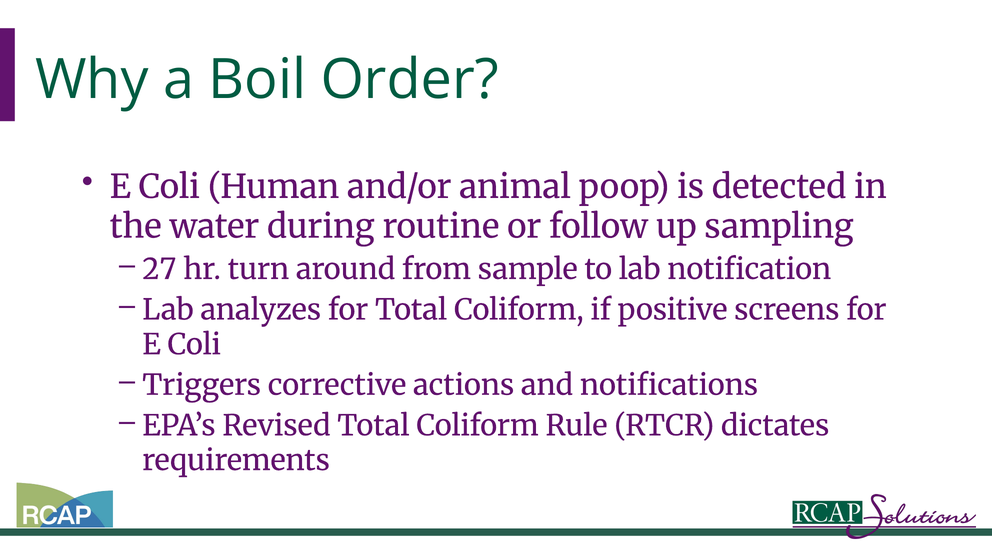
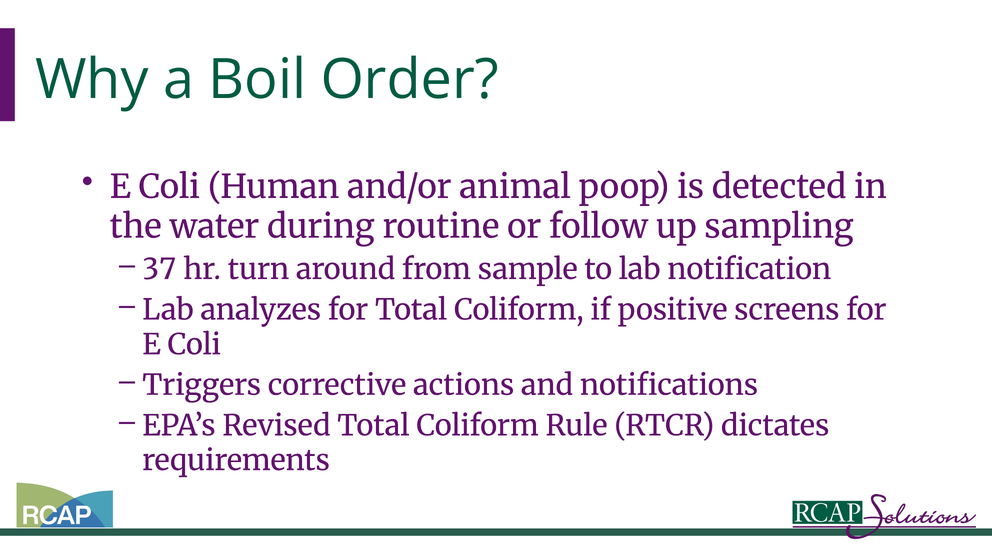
27: 27 -> 37
